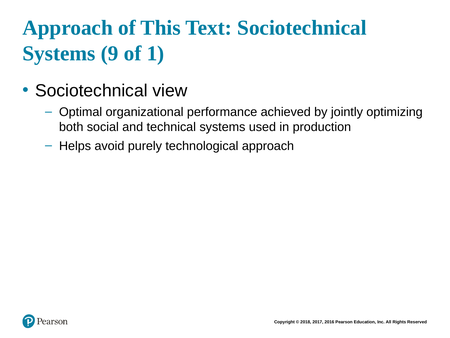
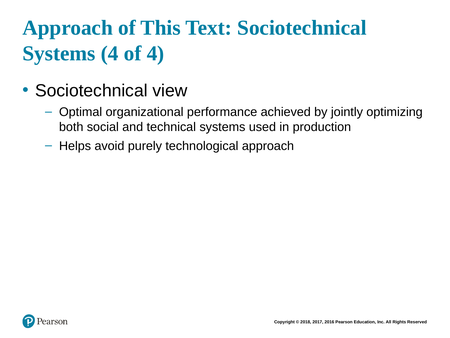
Systems 9: 9 -> 4
of 1: 1 -> 4
